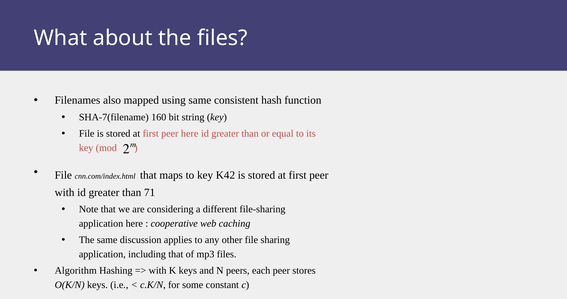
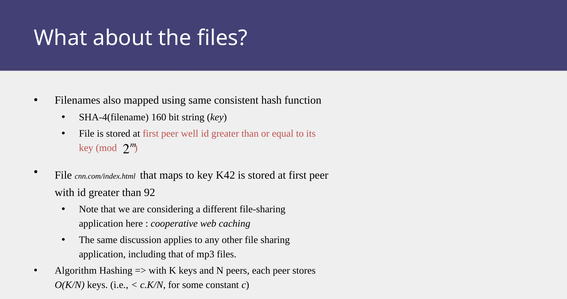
SHA-7(filename: SHA-7(filename -> SHA-4(filename
peer here: here -> well
71: 71 -> 92
